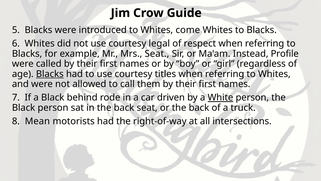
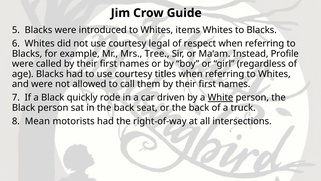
come: come -> items
Mrs Seat: Seat -> Tree
Blacks at (50, 74) underline: present -> none
behind: behind -> quickly
